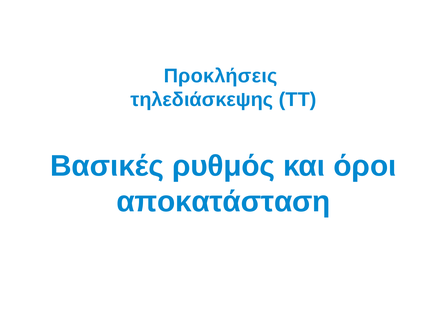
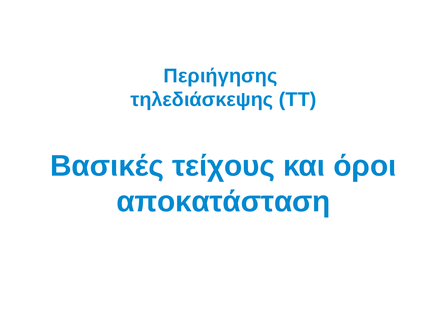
Προκλήσεις: Προκλήσεις -> Περιήγησης
ρυθμός: ρυθμός -> τείχους
